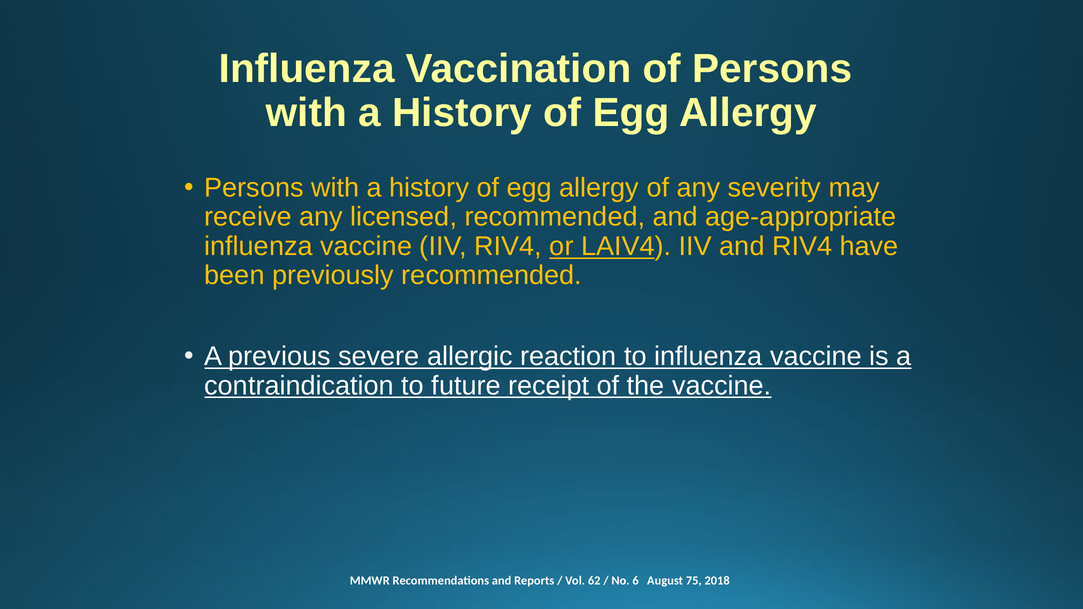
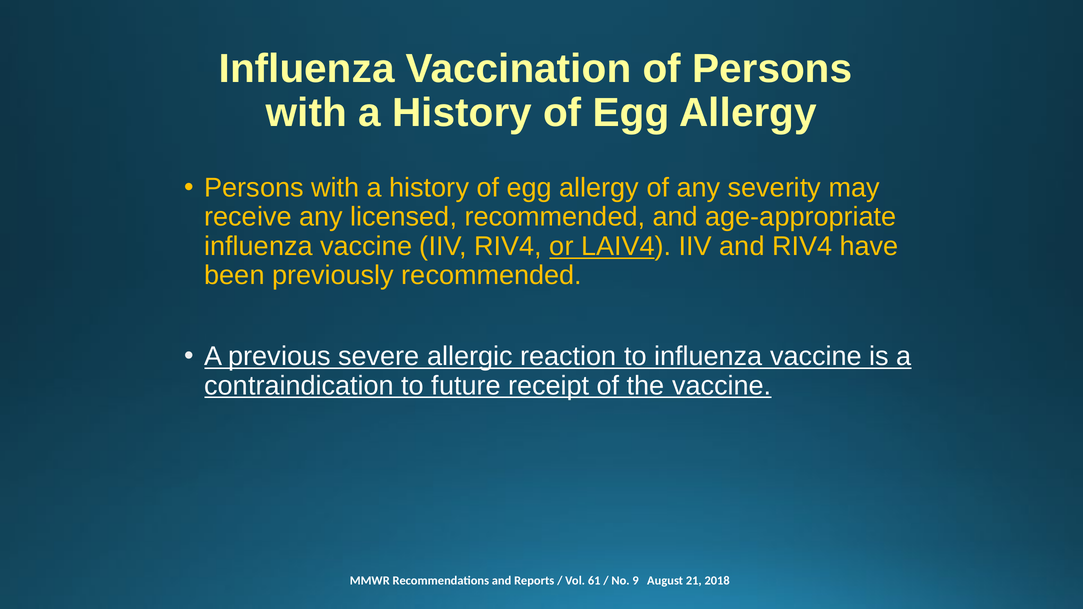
62: 62 -> 61
6: 6 -> 9
75: 75 -> 21
